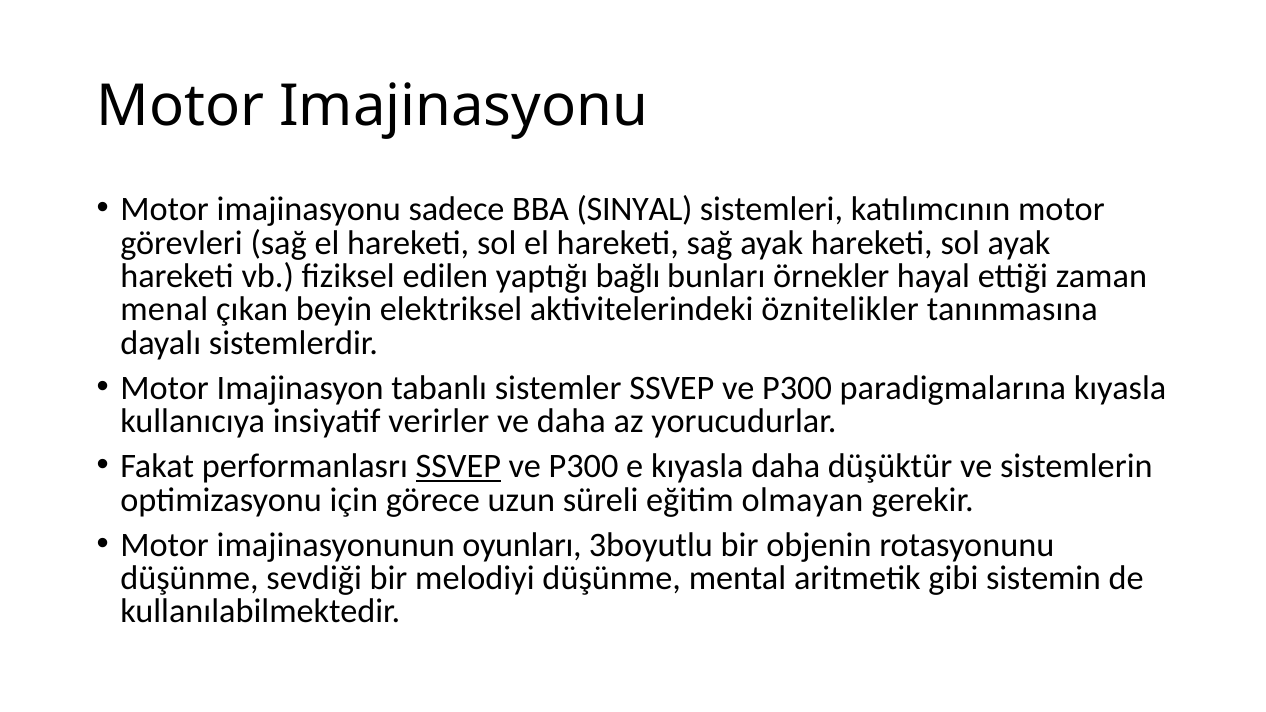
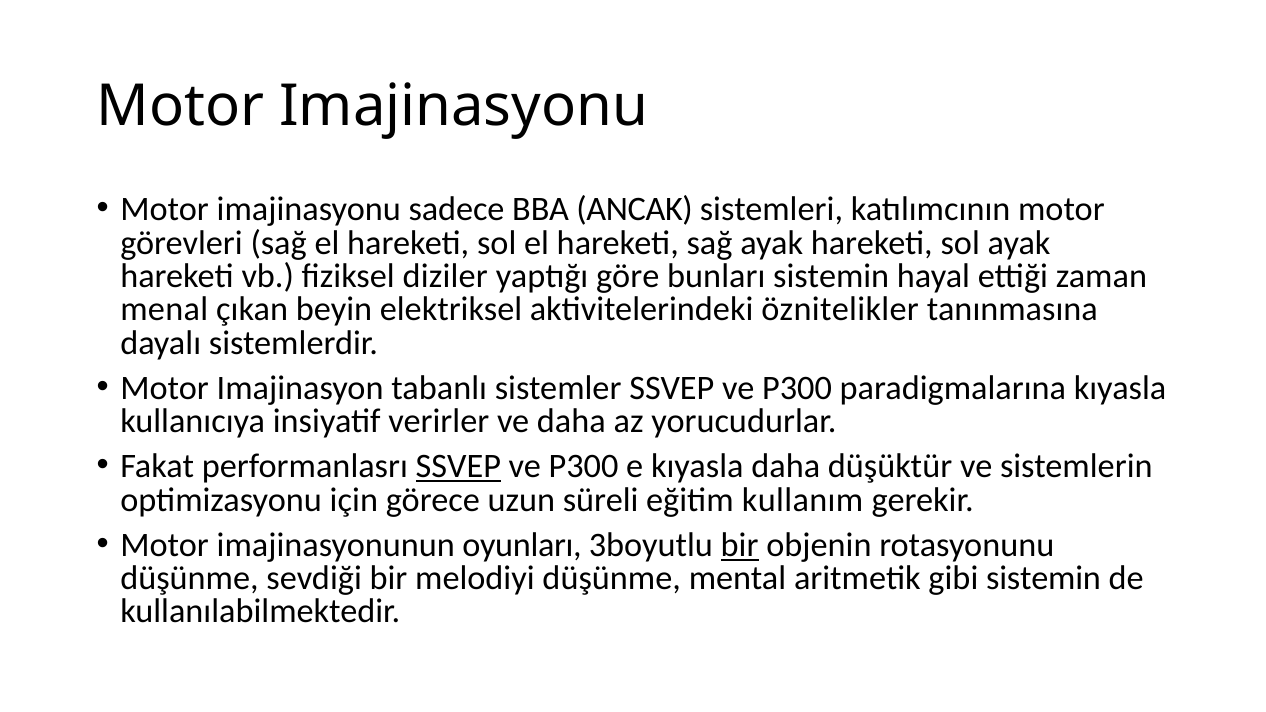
SINYAL: SINYAL -> ANCAK
edilen: edilen -> diziler
bağlı: bağlı -> göre
bunları örnekler: örnekler -> sistemin
olmayan: olmayan -> kullanım
bir at (740, 545) underline: none -> present
